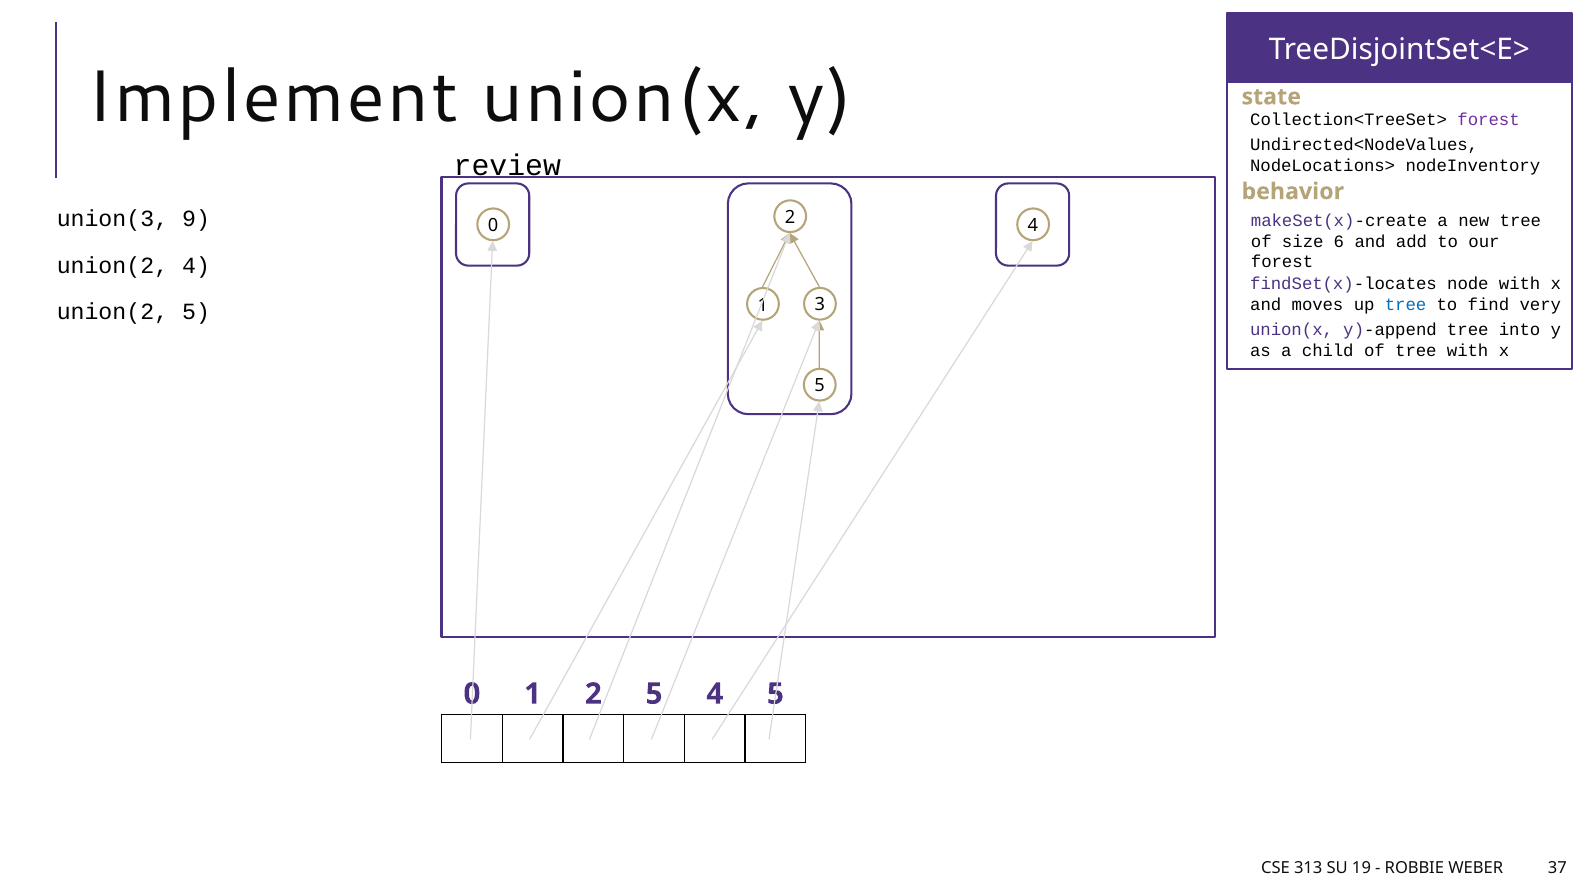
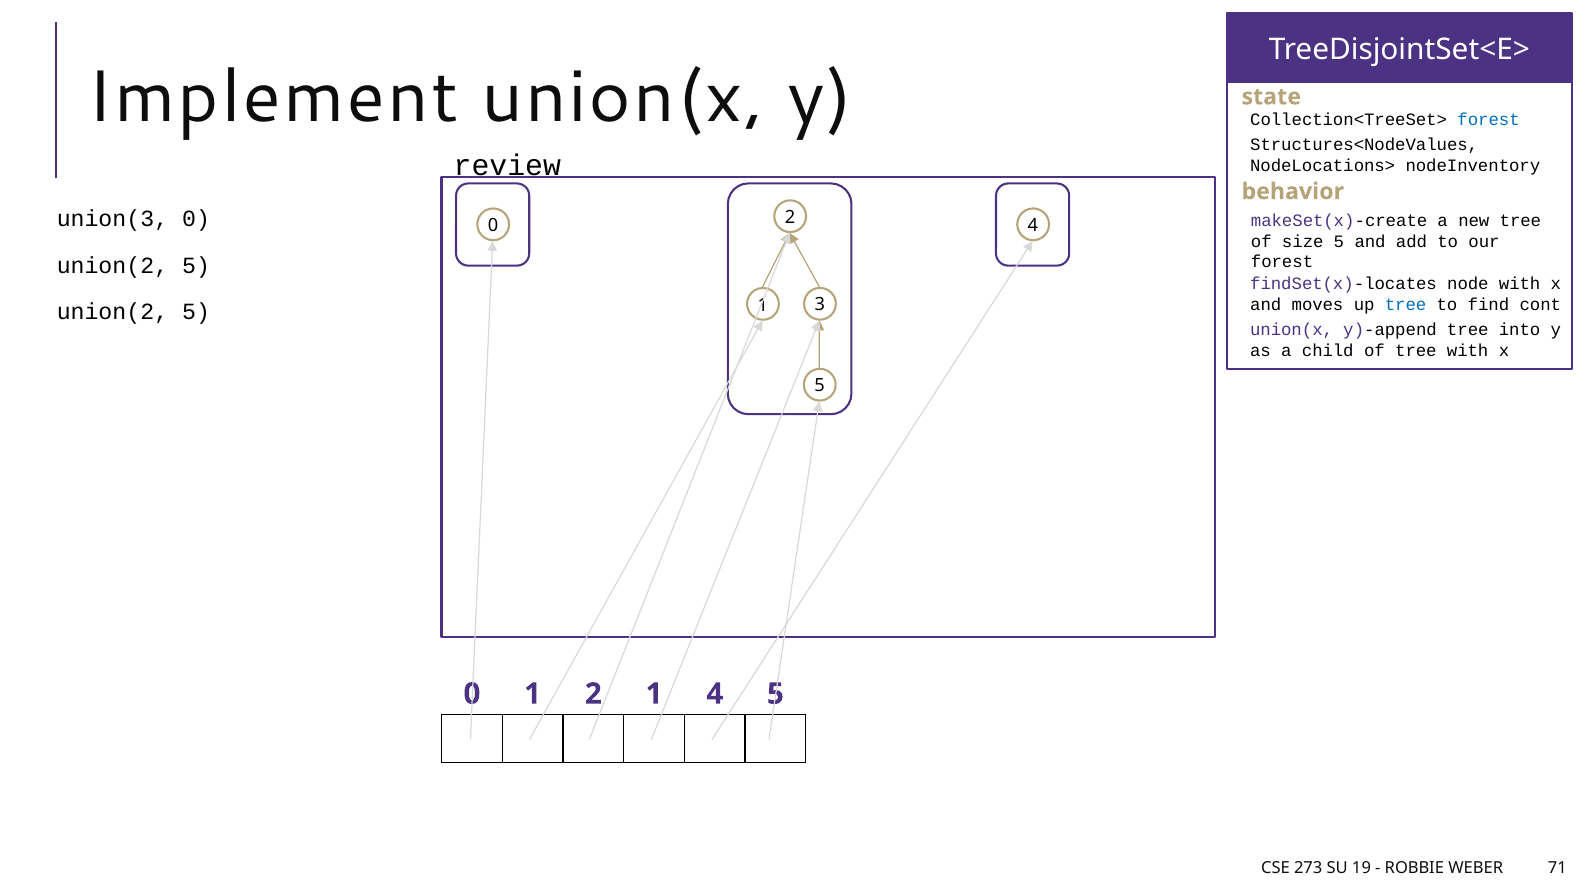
forest at (1489, 120) colour: purple -> blue
Undirected<NodeValues: Undirected<NodeValues -> Structures<NodeValues
union(3 9: 9 -> 0
size 6: 6 -> 5
4 at (196, 266): 4 -> 5
very: very -> cont
2 5: 5 -> 1
313: 313 -> 273
37: 37 -> 71
